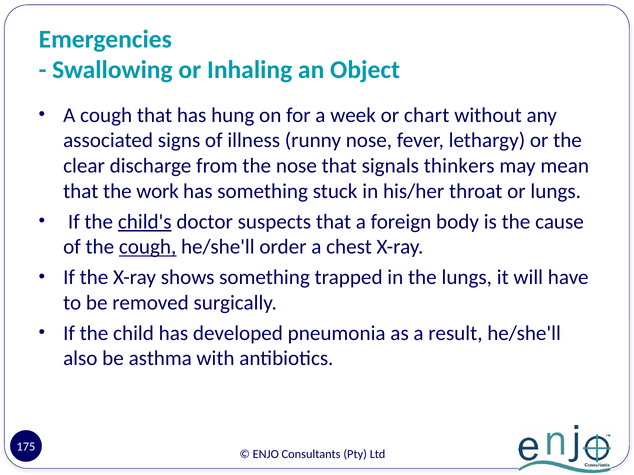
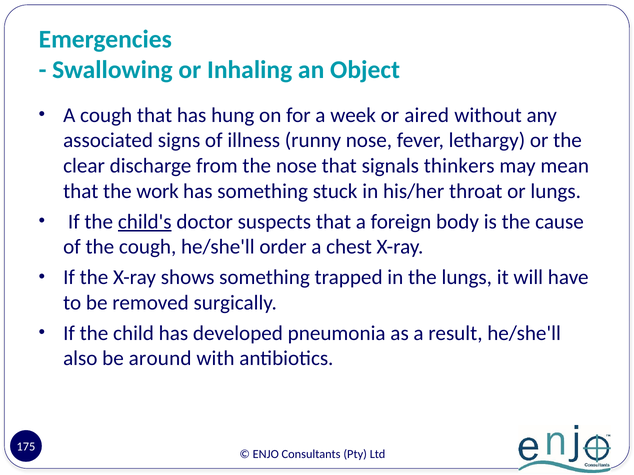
chart: chart -> aired
cough at (148, 247) underline: present -> none
asthma: asthma -> around
